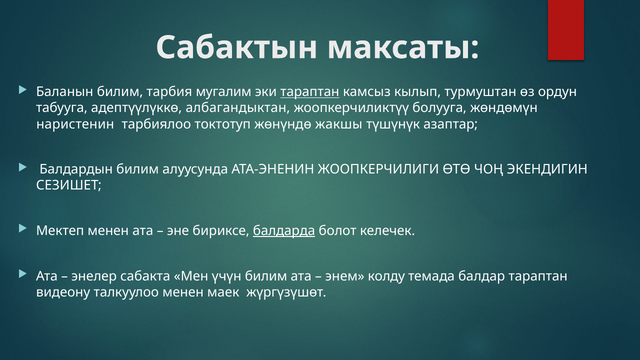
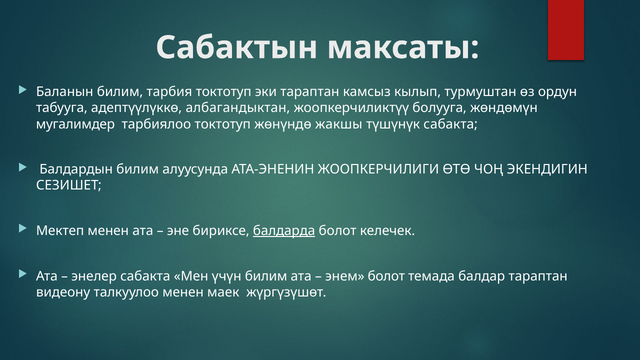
тарбия мугалим: мугалим -> токтотуп
тараптан at (310, 92) underline: present -> none
наристенин: наристенин -> мугалимдер
түшүнүк азаптар: азаптар -> сабакта
энем колду: колду -> болот
